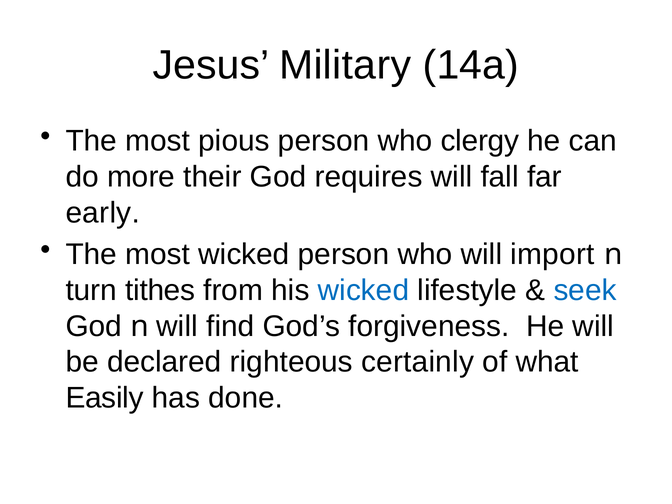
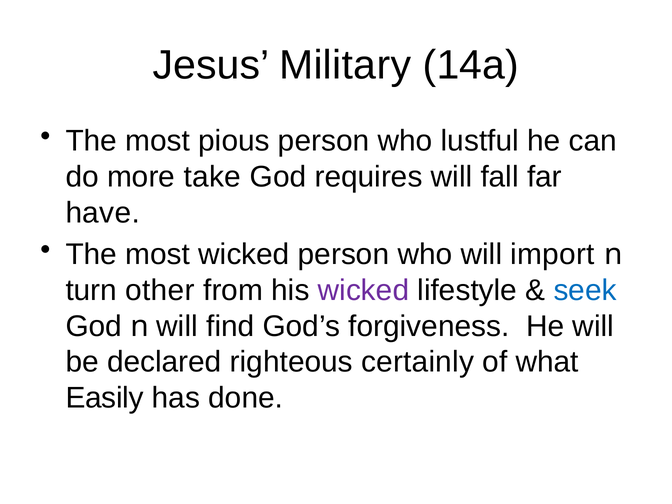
clergy: clergy -> lustful
their: their -> take
early: early -> have
tithes: tithes -> other
wicked at (363, 290) colour: blue -> purple
